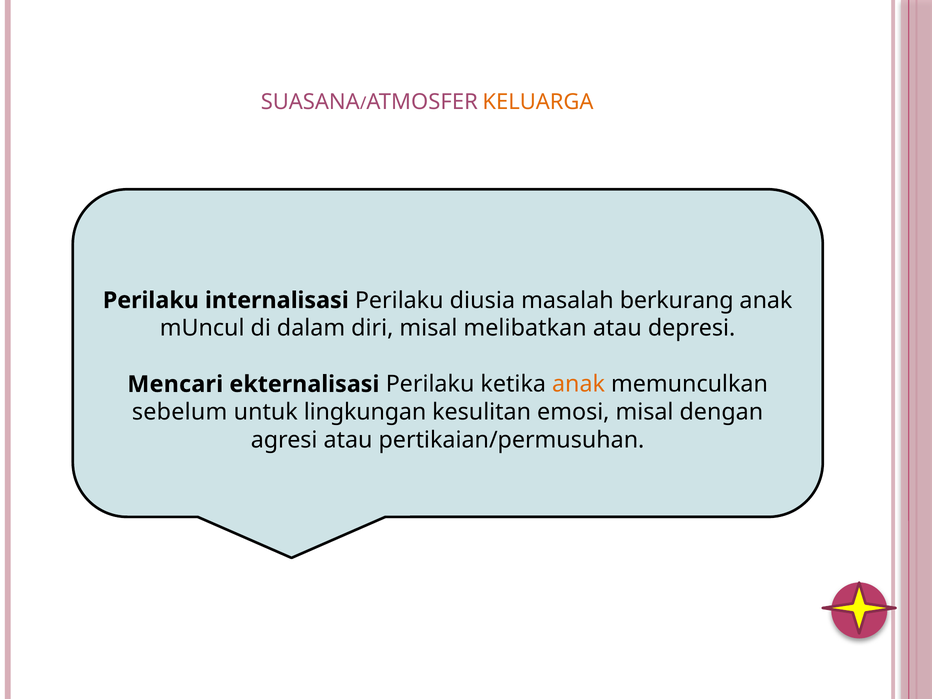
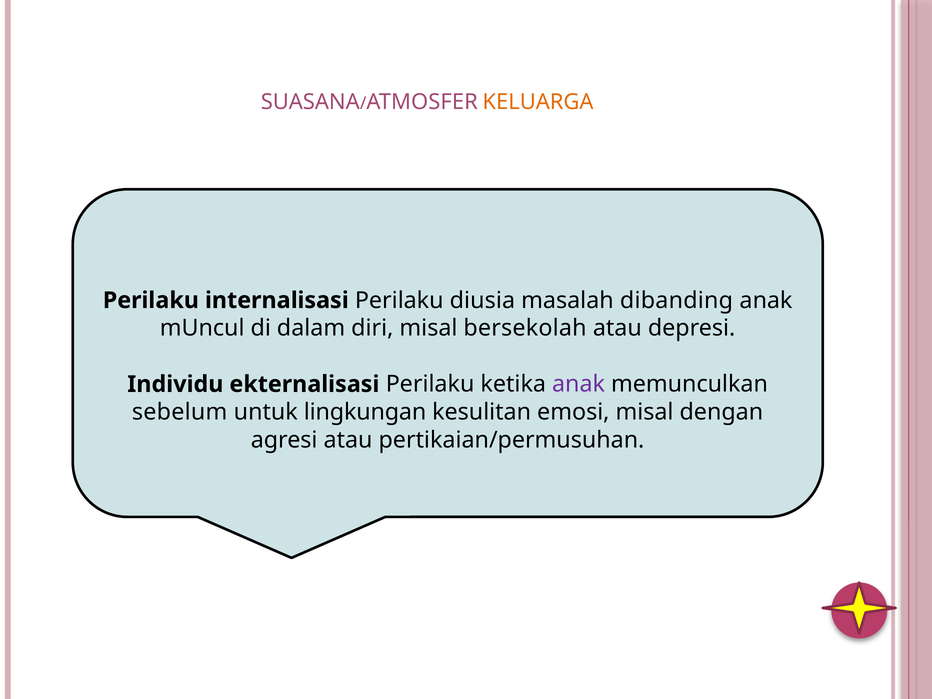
berkurang: berkurang -> dibanding
melibatkan: melibatkan -> bersekolah
Mencari: Mencari -> Individu
anak at (579, 384) colour: orange -> purple
